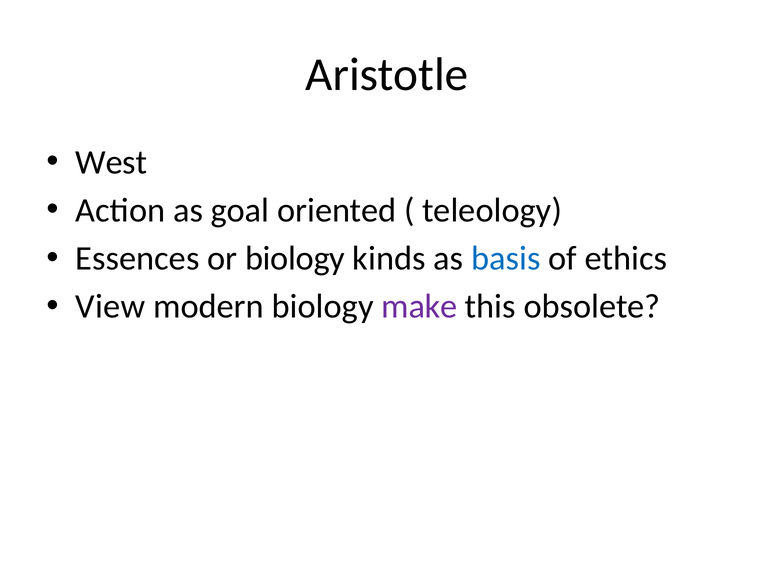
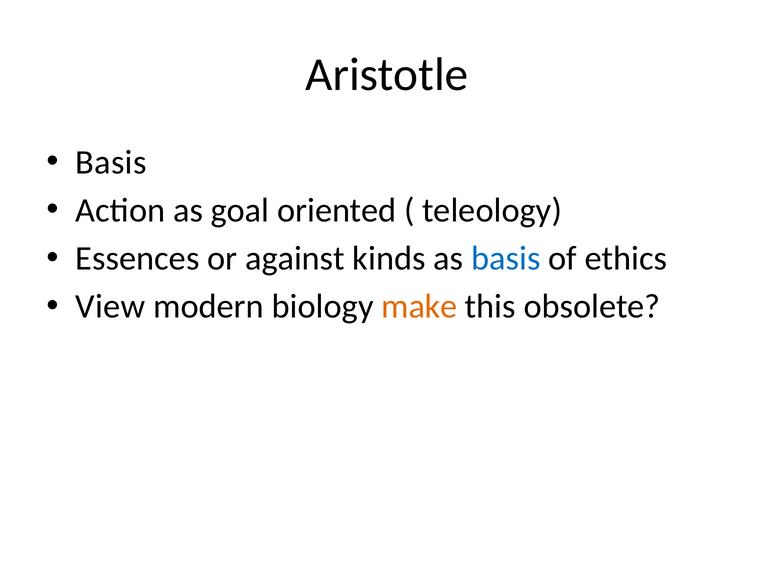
West at (111, 162): West -> Basis
or biology: biology -> against
make colour: purple -> orange
